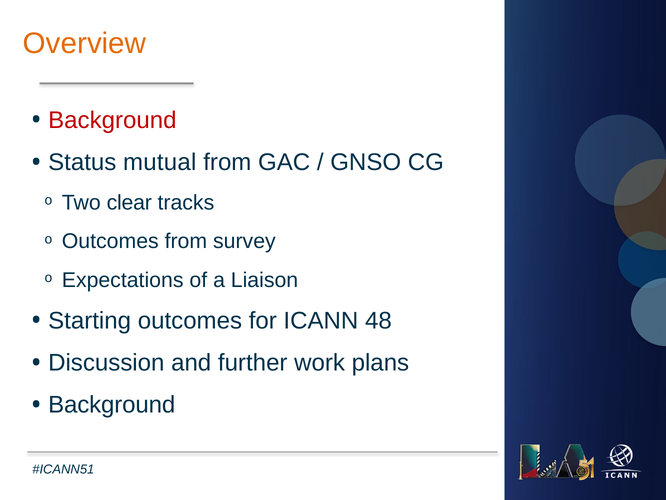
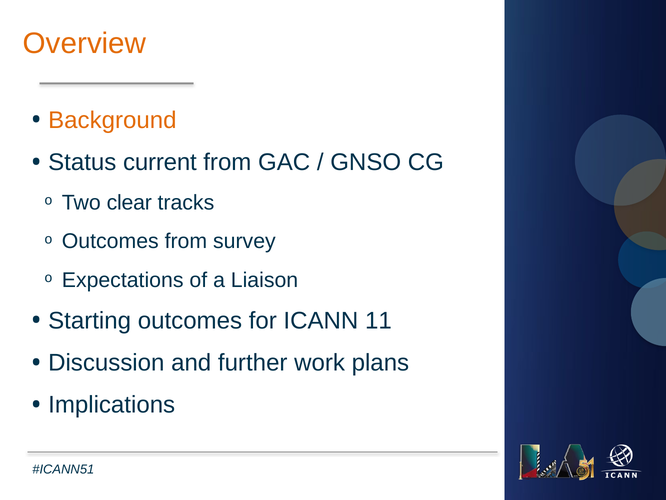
Background at (112, 120) colour: red -> orange
mutual: mutual -> current
48: 48 -> 11
Background at (112, 405): Background -> Implications
